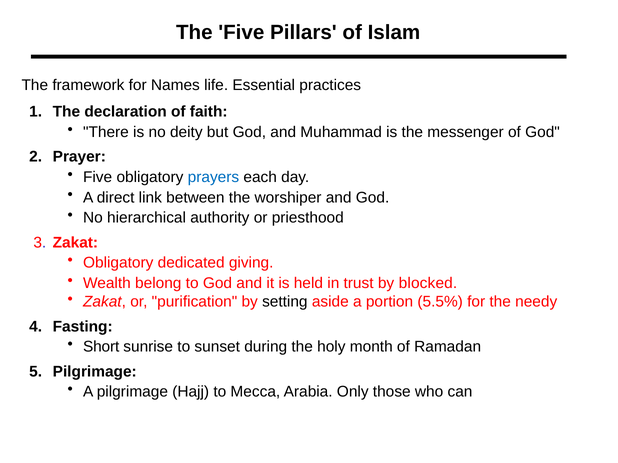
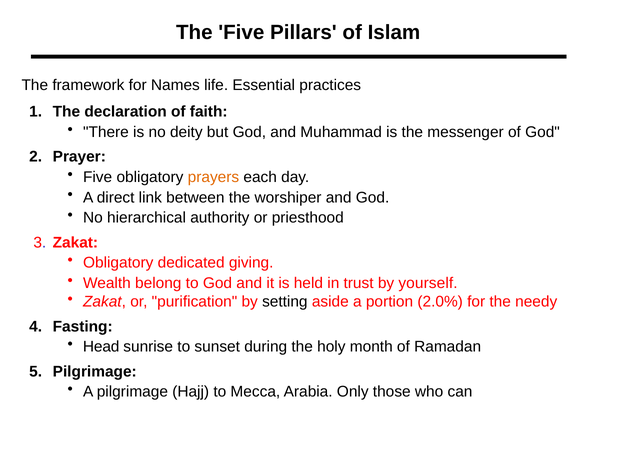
prayers colour: blue -> orange
blocked: blocked -> yourself
5.5%: 5.5% -> 2.0%
Short: Short -> Head
